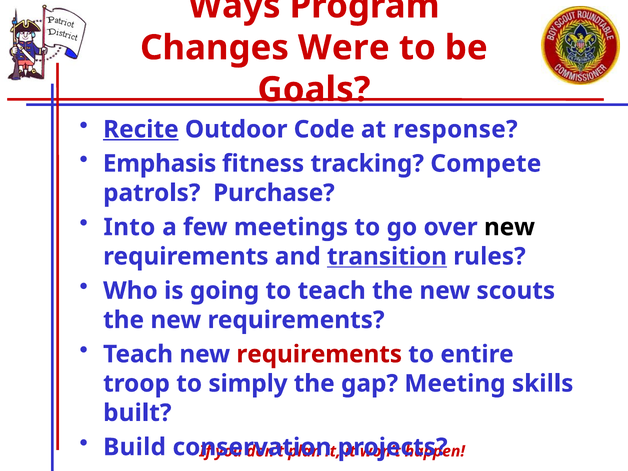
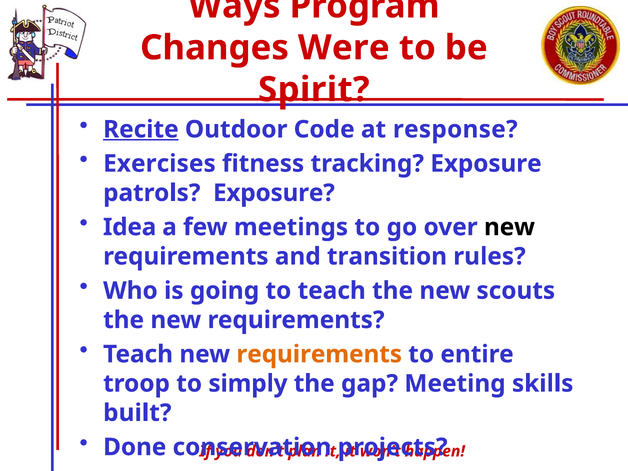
Goals: Goals -> Spirit
Emphasis: Emphasis -> Exercises
tracking Compete: Compete -> Exposure
patrols Purchase: Purchase -> Exposure
Into: Into -> Idea
transition underline: present -> none
requirements at (319, 354) colour: red -> orange
Build: Build -> Done
